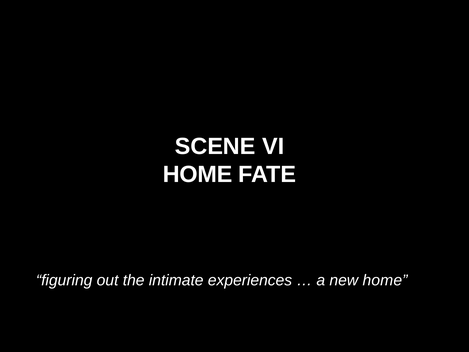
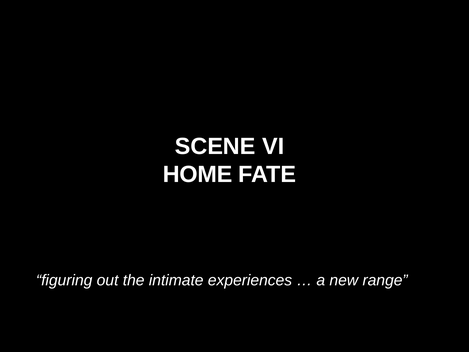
new home: home -> range
